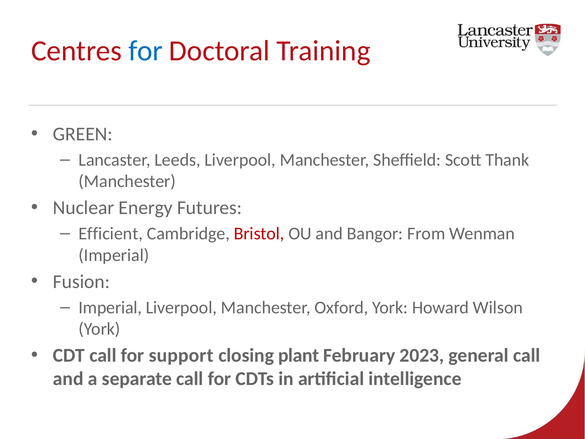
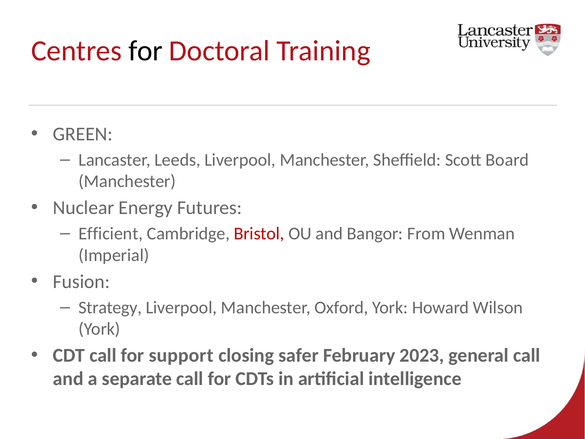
for at (146, 51) colour: blue -> black
Thank: Thank -> Board
Imperial at (110, 307): Imperial -> Strategy
plant: plant -> safer
